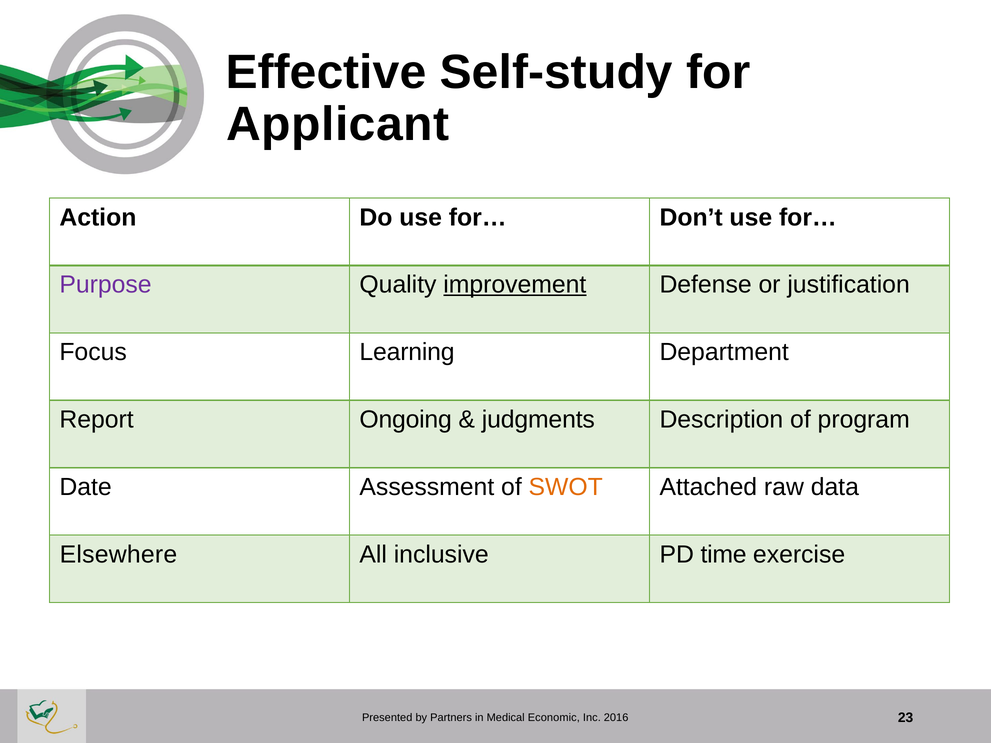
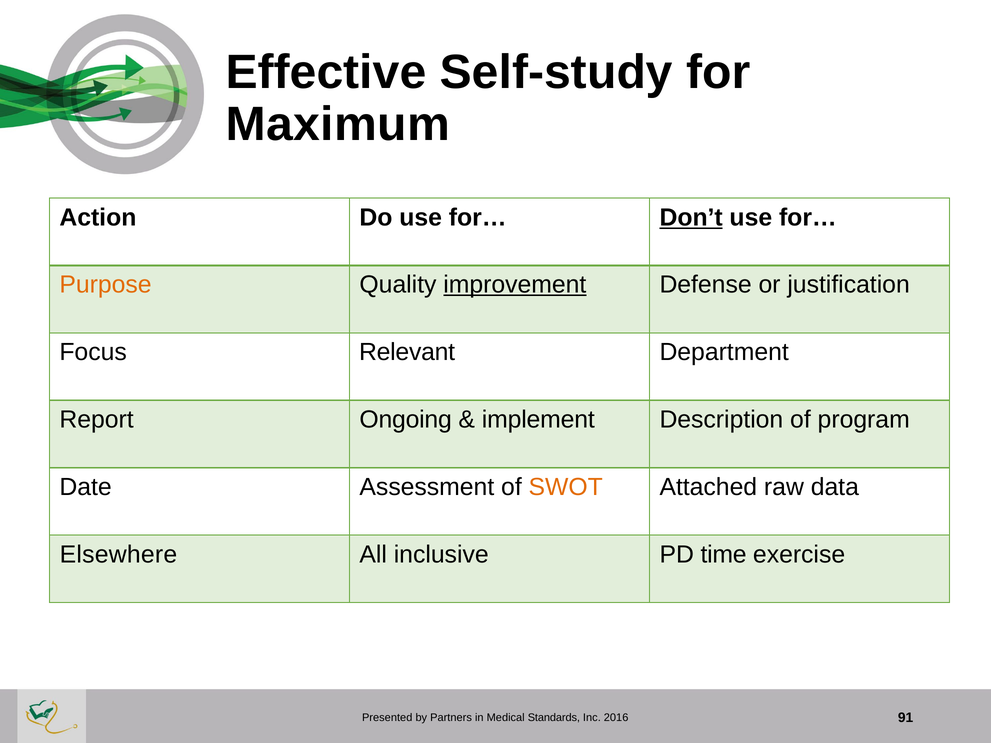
Applicant: Applicant -> Maximum
Don’t underline: none -> present
Purpose colour: purple -> orange
Learning: Learning -> Relevant
judgments: judgments -> implement
Economic: Economic -> Standards
23: 23 -> 91
